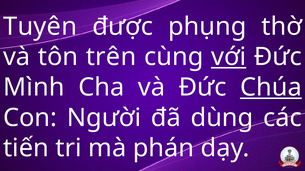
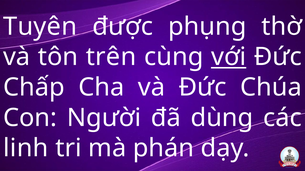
Mình: Mình -> Chấp
Chúa underline: present -> none
tiến: tiến -> linh
